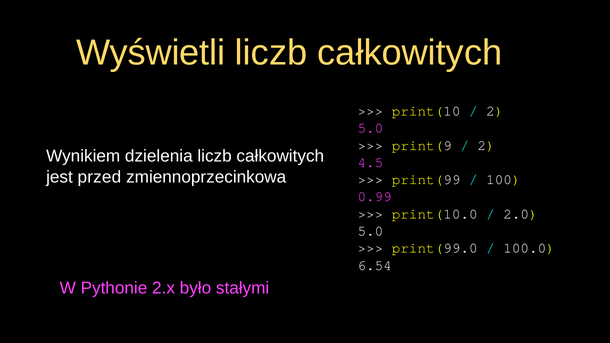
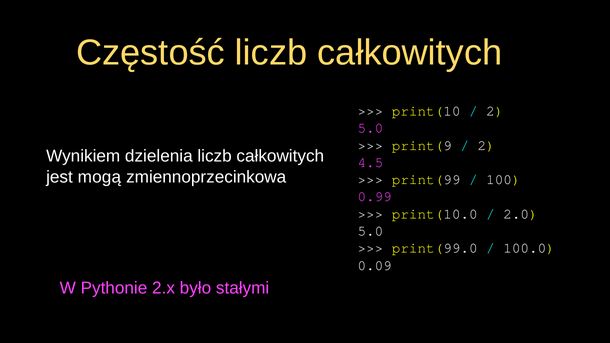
Wyświetli: Wyświetli -> Częstość
przed: przed -> mogą
6.54: 6.54 -> 0.09
